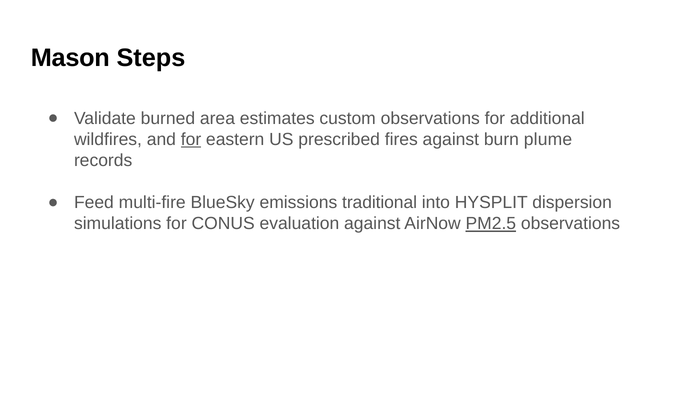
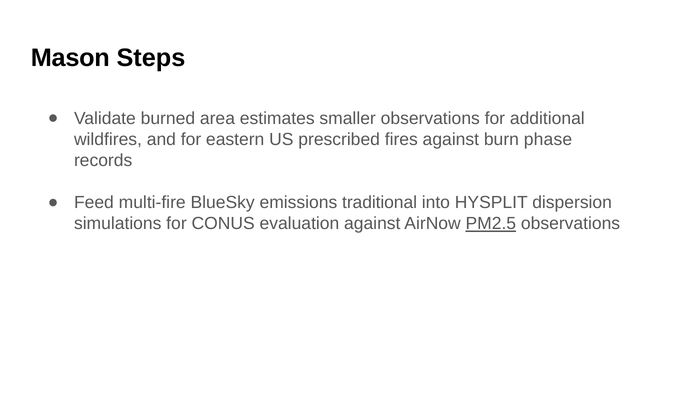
custom: custom -> smaller
for at (191, 140) underline: present -> none
plume: plume -> phase
